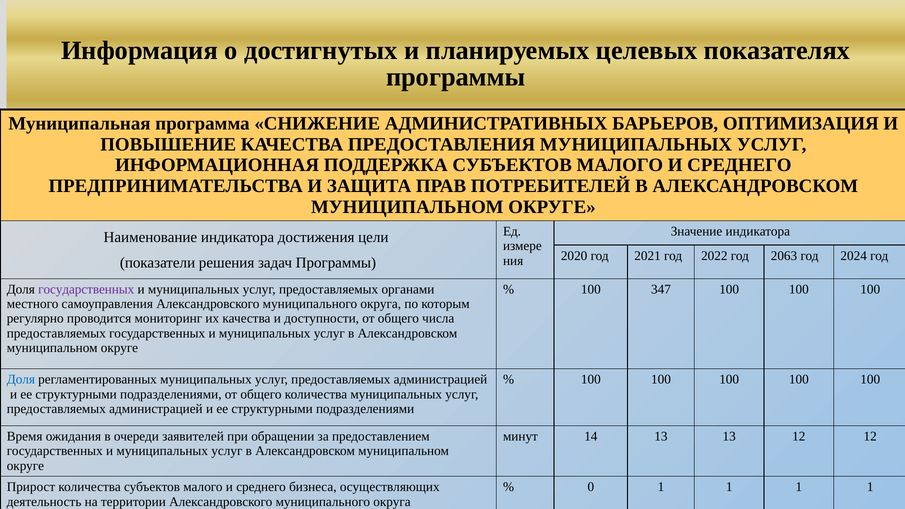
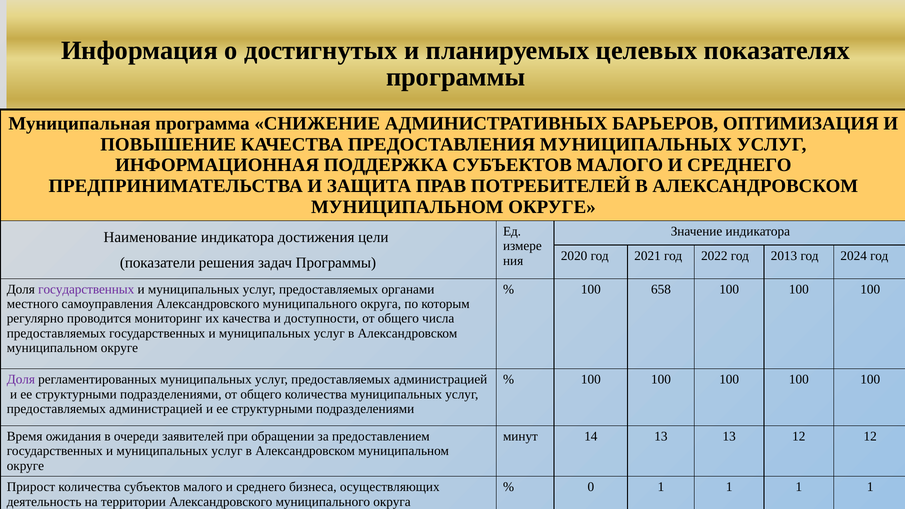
2063: 2063 -> 2013
347: 347 -> 658
Доля at (21, 380) colour: blue -> purple
